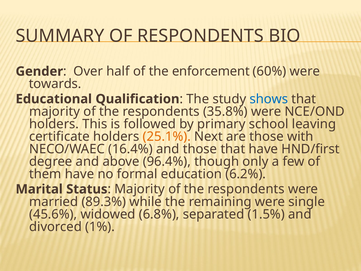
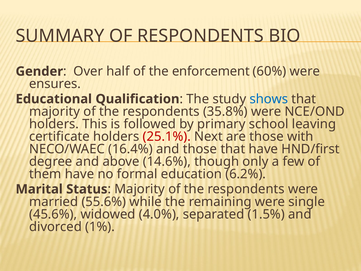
towards: towards -> ensures
25.1% colour: orange -> red
96.4%: 96.4% -> 14.6%
89.3%: 89.3% -> 55.6%
6.8%: 6.8% -> 4.0%
